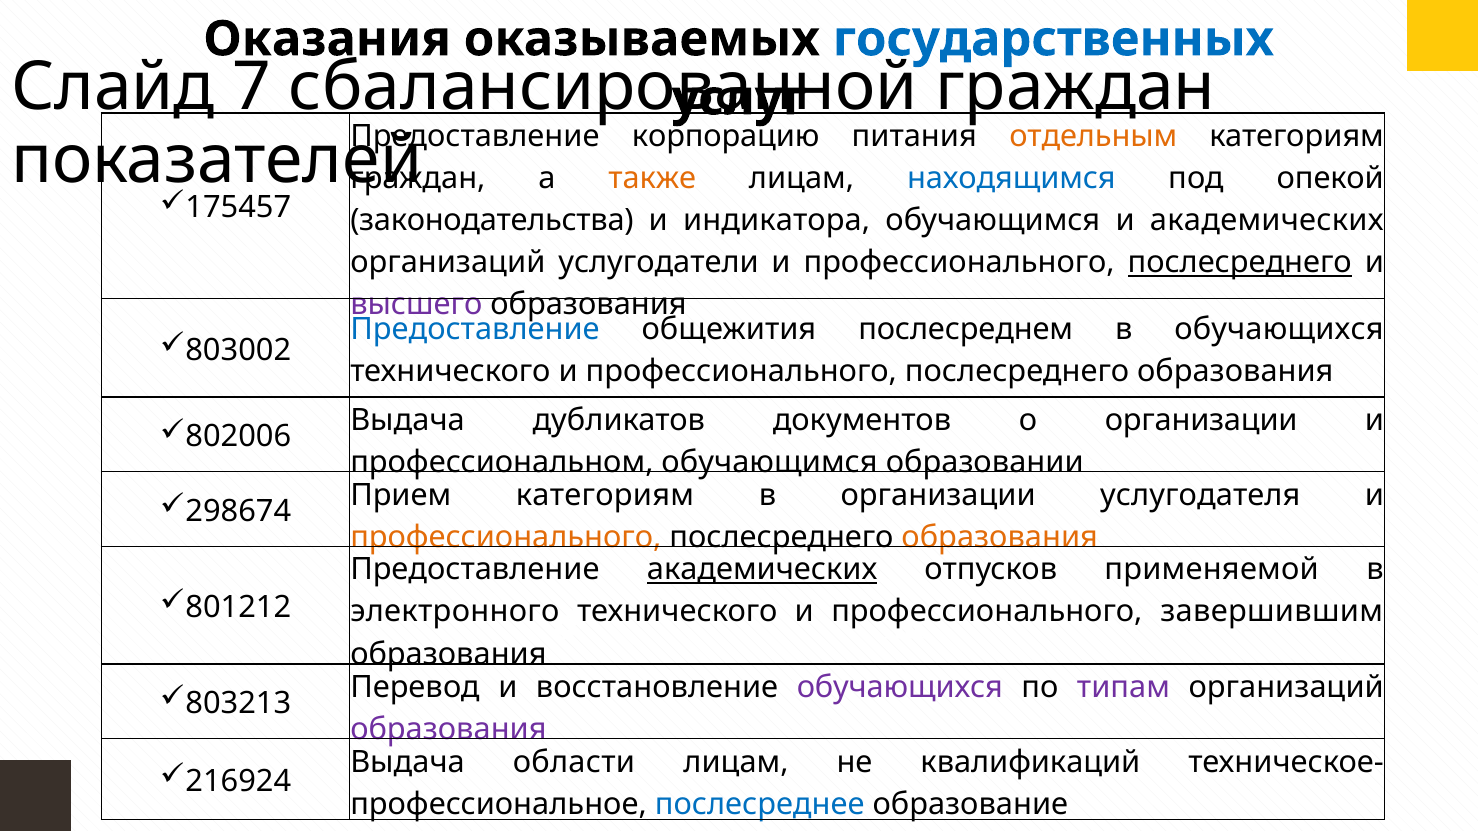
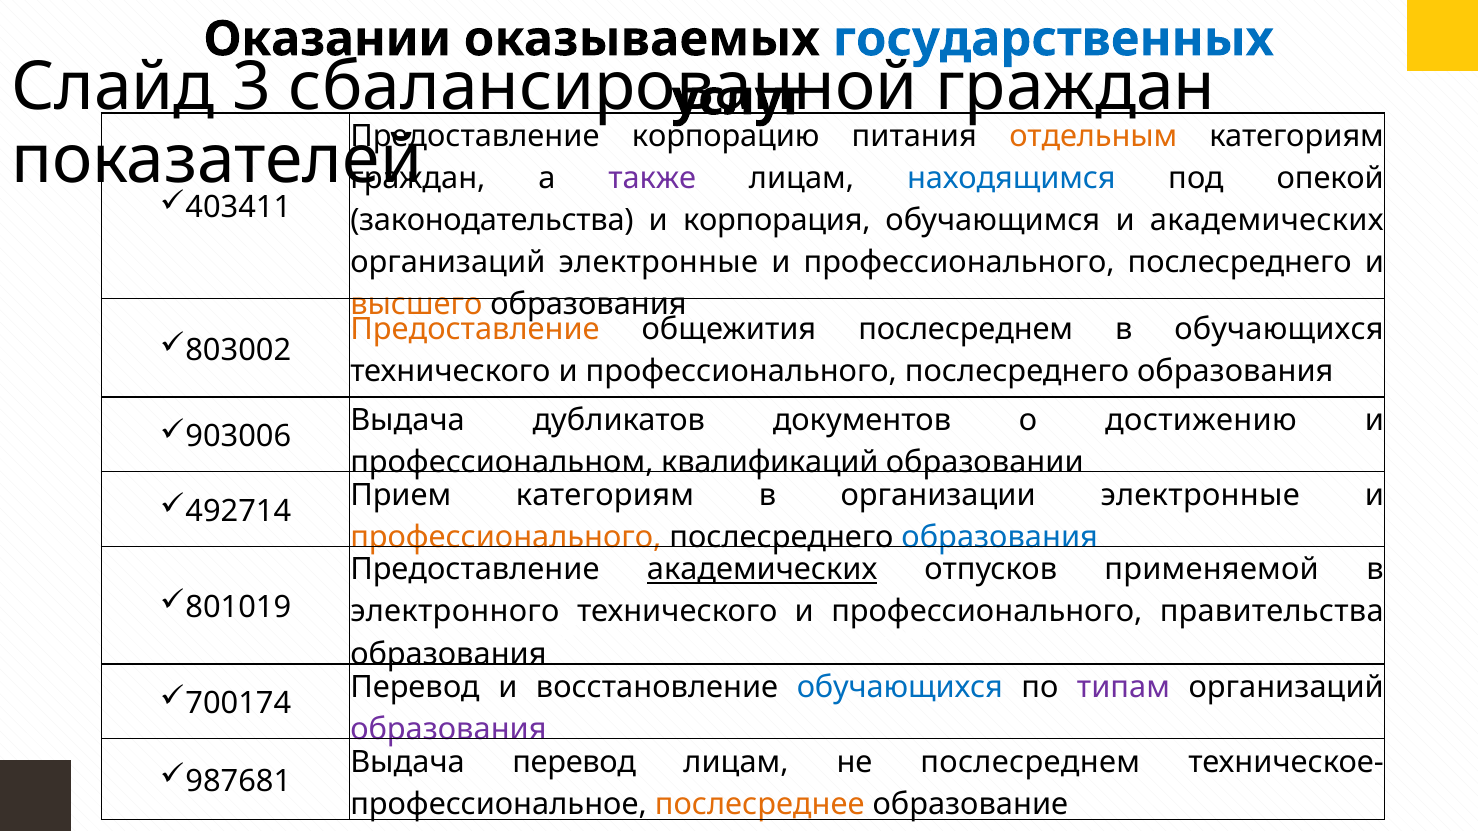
Оказания: Оказания -> Оказании
7: 7 -> 3
также colour: orange -> purple
175457: 175457 -> 403411
индикатора: индикатора -> корпорация
организаций услугодатели: услугодатели -> электронные
послесреднего at (1240, 263) underline: present -> none
высшего colour: purple -> orange
Предоставление at (475, 329) colour: blue -> orange
о организации: организации -> достижению
802006: 802006 -> 903006
профессиональном обучающимся: обучающимся -> квалификаций
организации услугодателя: услугодателя -> электронные
298674: 298674 -> 492714
образования at (1000, 537) colour: orange -> blue
801212: 801212 -> 801019
завершившим: завершившим -> правительства
обучающихся at (900, 688) colour: purple -> blue
803213: 803213 -> 700174
Выдача области: области -> перевод
не квалификаций: квалификаций -> послесреднем
216924: 216924 -> 987681
послесреднее colour: blue -> orange
